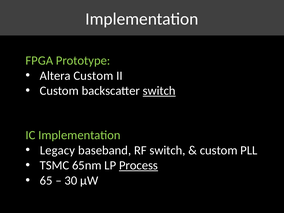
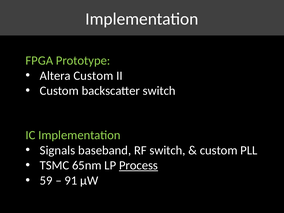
switch at (159, 91) underline: present -> none
Legacy: Legacy -> Signals
65: 65 -> 59
30: 30 -> 91
